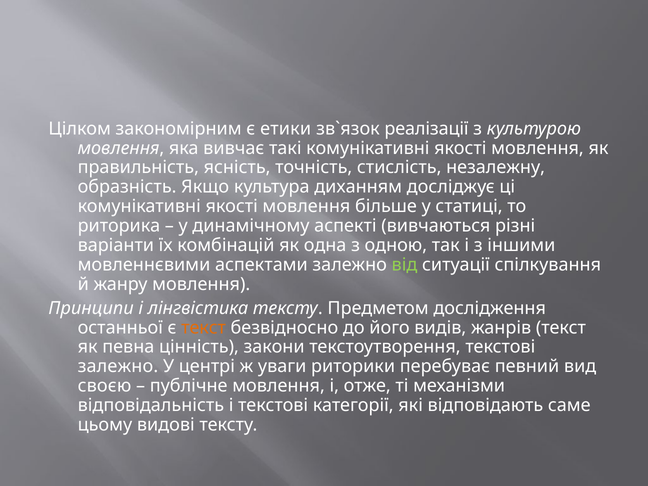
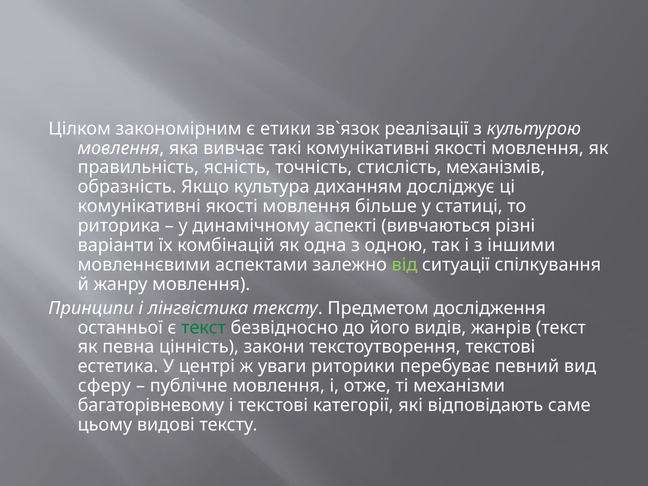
незалежну: незалежну -> механізмів
текст at (204, 328) colour: orange -> green
залежно at (118, 366): залежно -> естетика
своєю: своєю -> сферу
відповідальність: відповідальність -> багаторівневому
